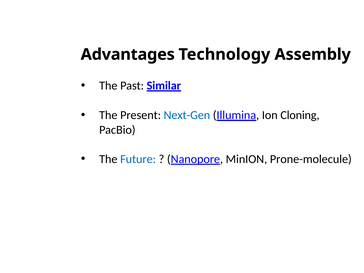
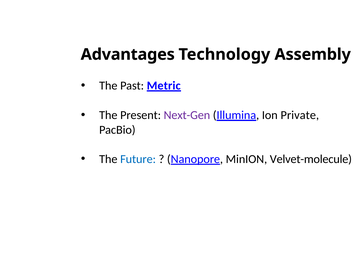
Similar: Similar -> Metric
Next-Gen colour: blue -> purple
Cloning: Cloning -> Private
Prone-molecule: Prone-molecule -> Velvet-molecule
